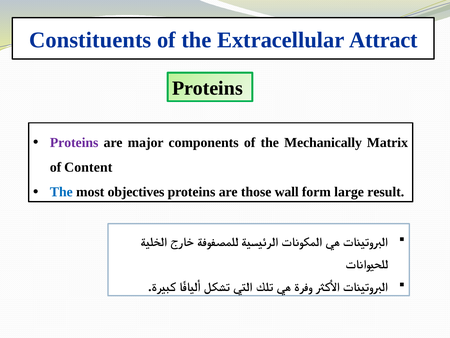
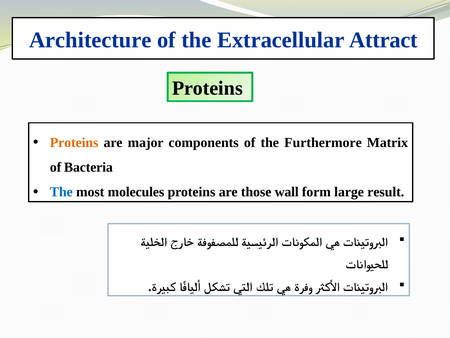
Constituents: Constituents -> Architecture
Proteins at (74, 142) colour: purple -> orange
Mechanically: Mechanically -> Furthermore
Content: Content -> Bacteria
objectives: objectives -> molecules
